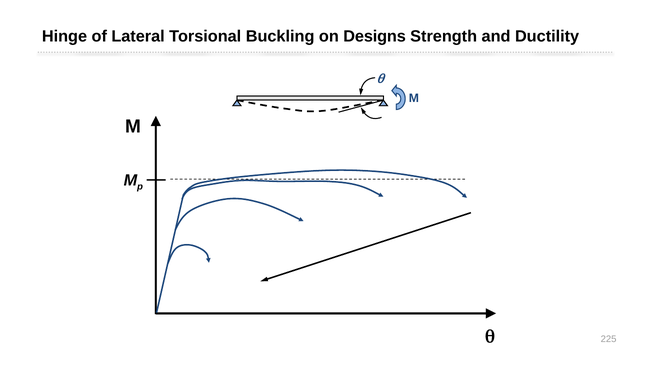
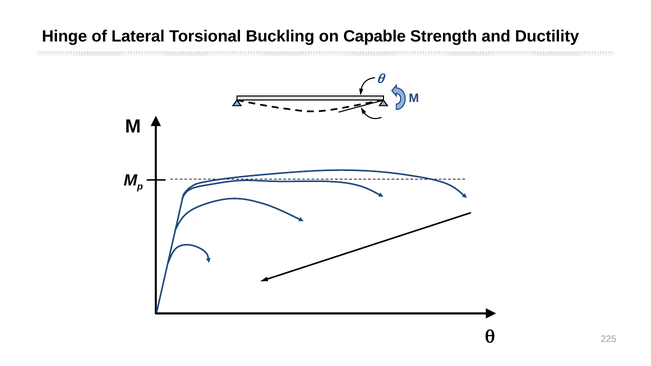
Designs: Designs -> Capable
